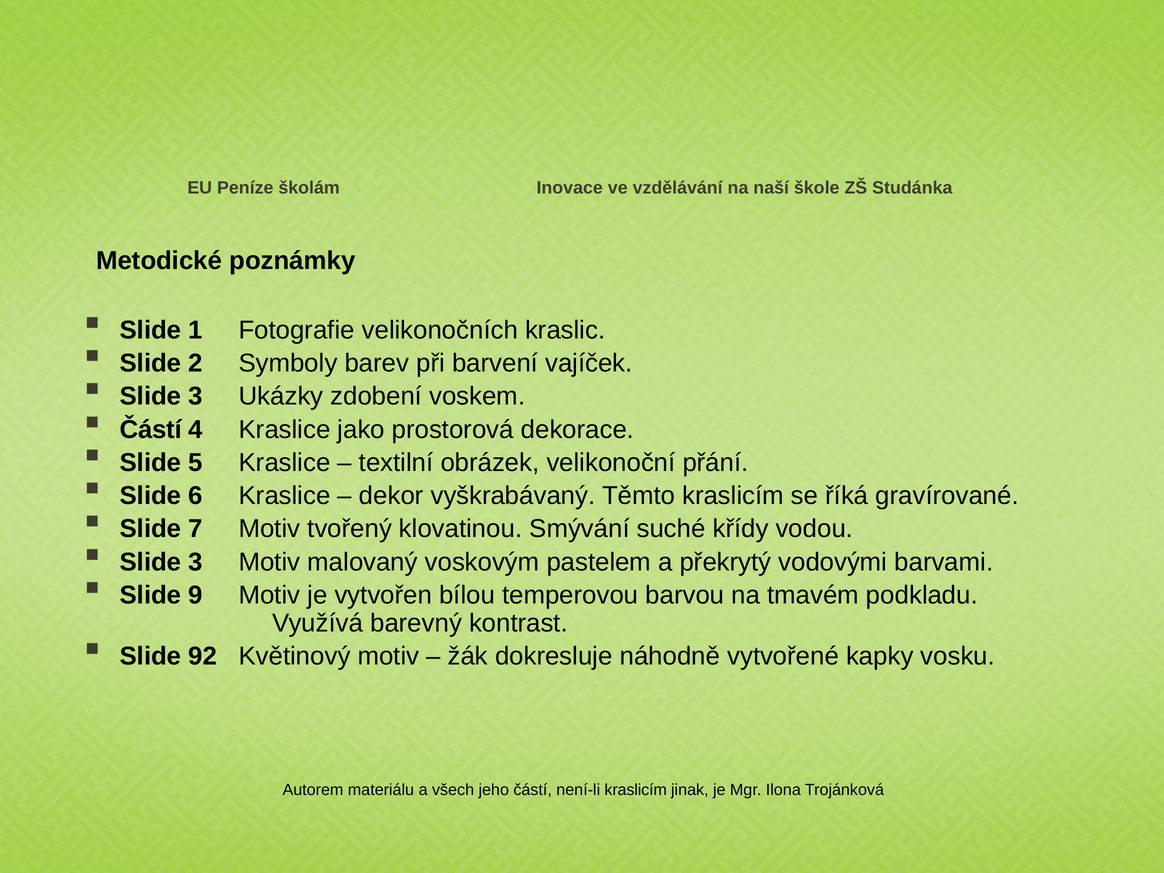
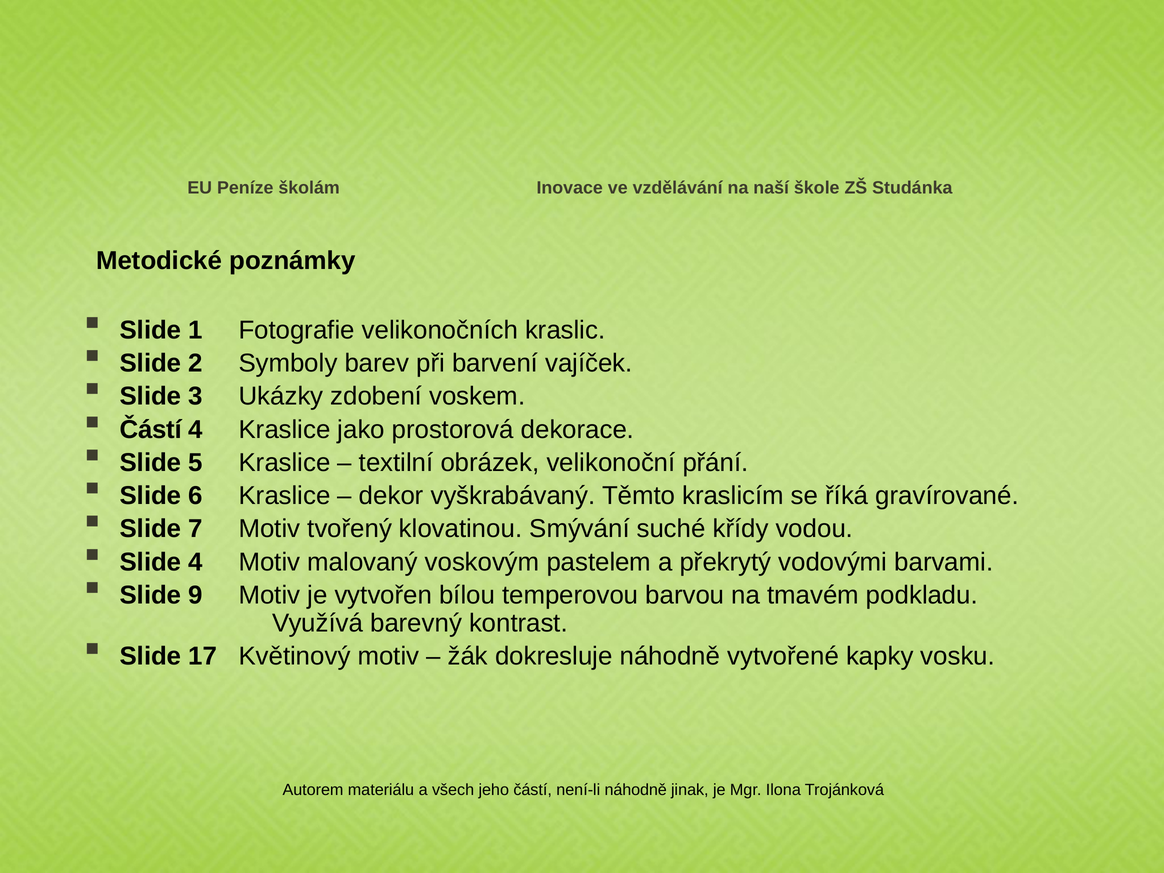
3 at (196, 562): 3 -> 4
92: 92 -> 17
není-li kraslicím: kraslicím -> náhodně
